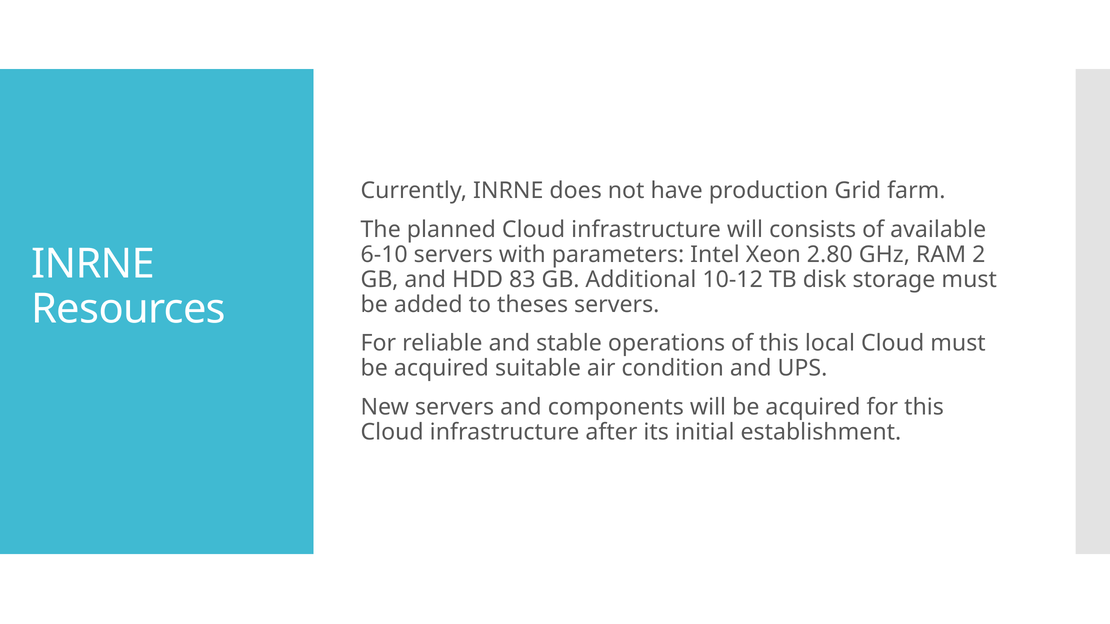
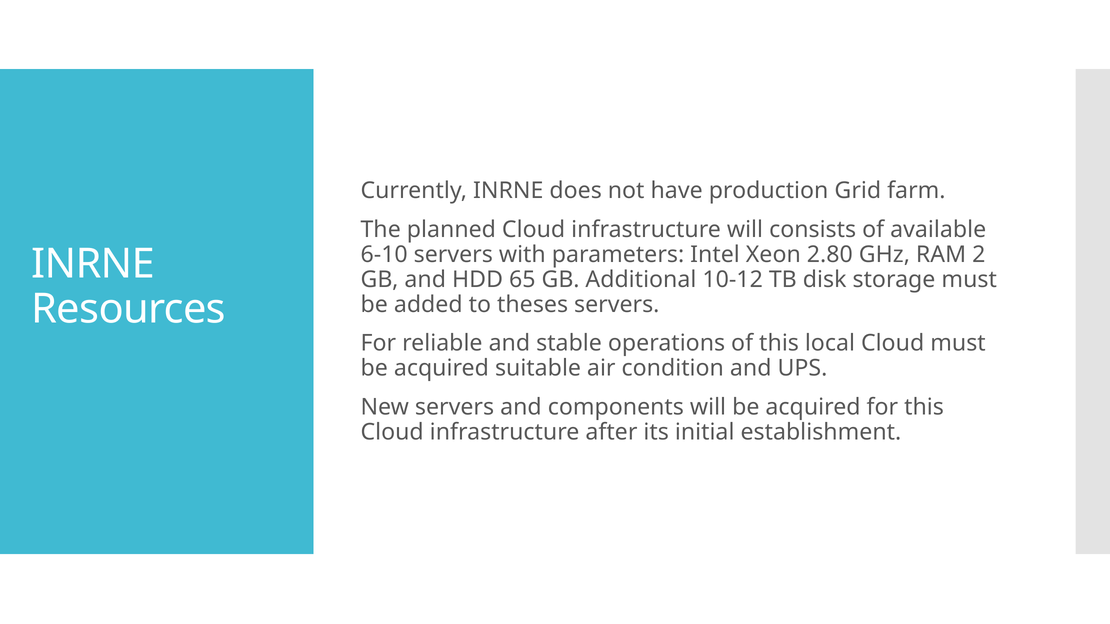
83: 83 -> 65
